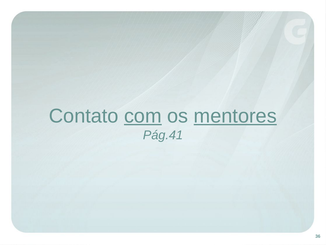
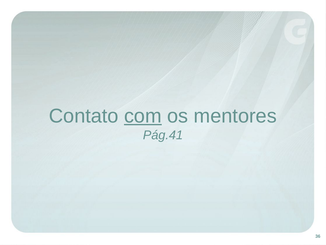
mentores underline: present -> none
